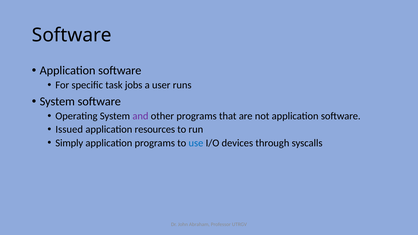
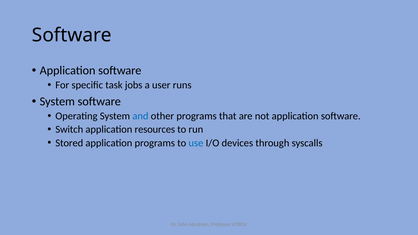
and colour: purple -> blue
Issued: Issued -> Switch
Simply: Simply -> Stored
